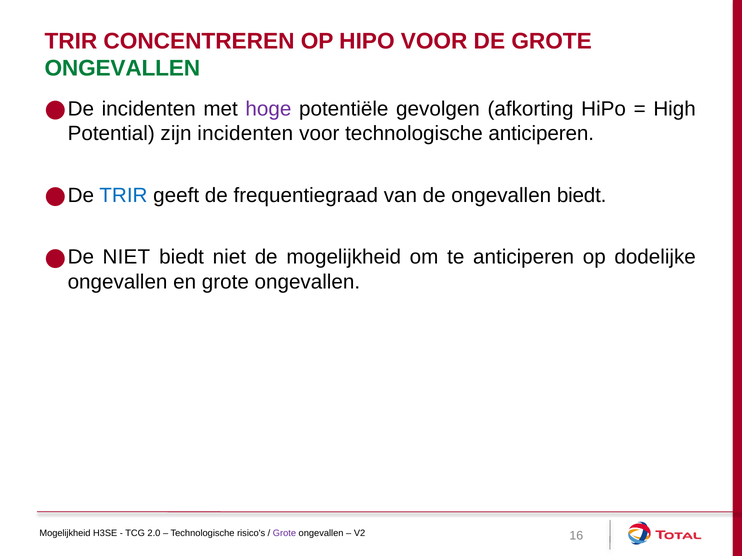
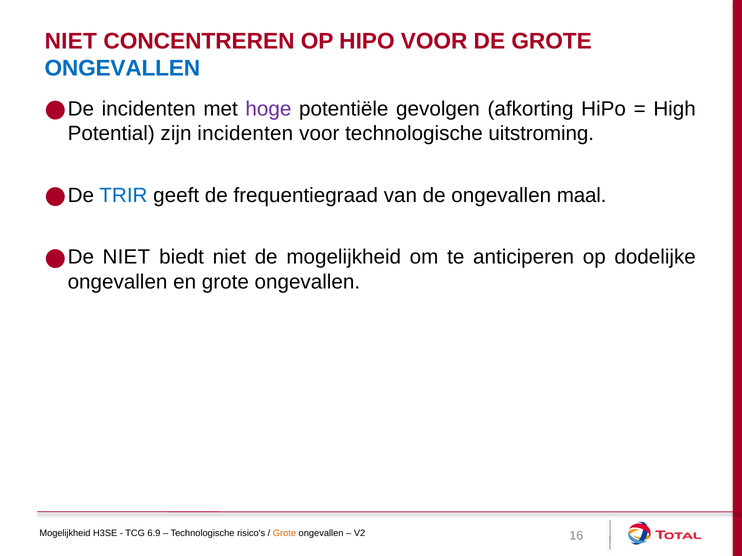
TRIR at (71, 41): TRIR -> NIET
ONGEVALLEN at (122, 68) colour: green -> blue
technologische anticiperen: anticiperen -> uitstroming
ongevallen biedt: biedt -> maal
2.0: 2.0 -> 6.9
Grote at (284, 534) colour: purple -> orange
